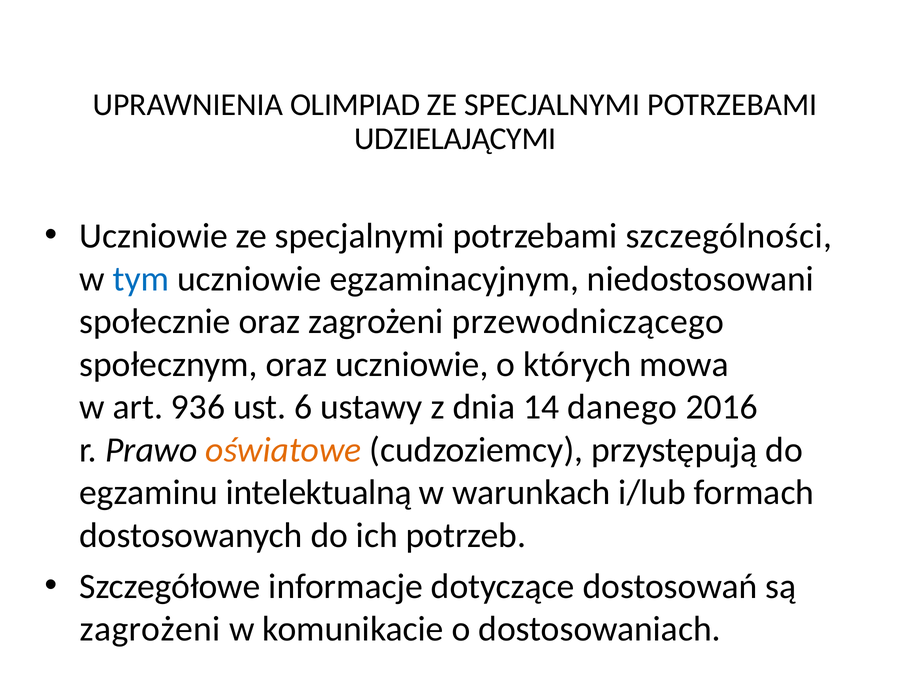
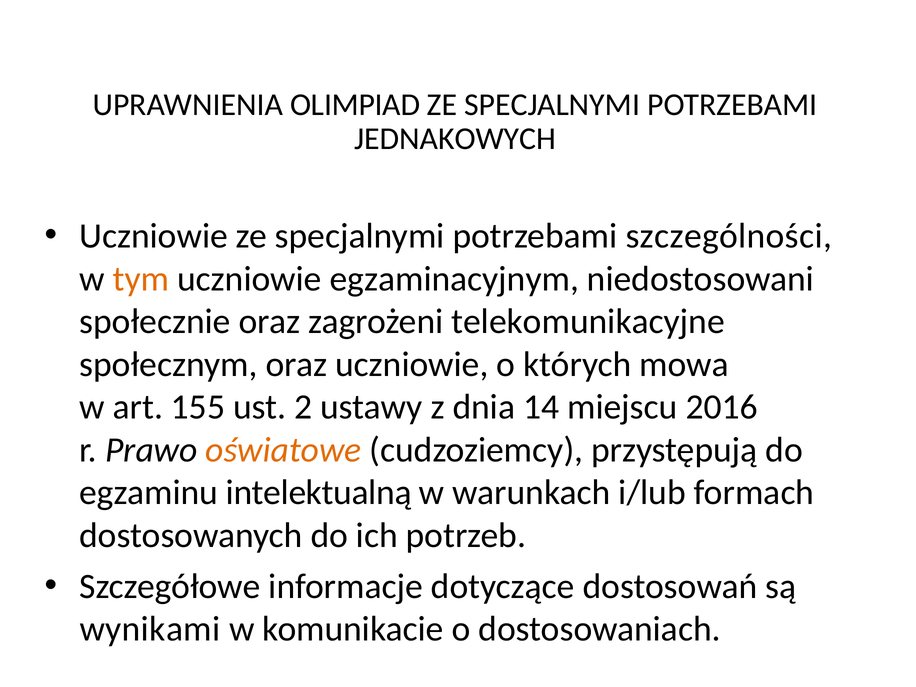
UDZIELAJĄCYMI: UDZIELAJĄCYMI -> JEDNAKOWYCH
tym colour: blue -> orange
przewodniczącego: przewodniczącego -> telekomunikacyjne
936: 936 -> 155
6: 6 -> 2
danego: danego -> miejscu
zagrożeni at (150, 629): zagrożeni -> wynikami
